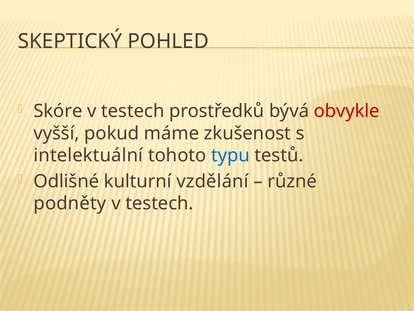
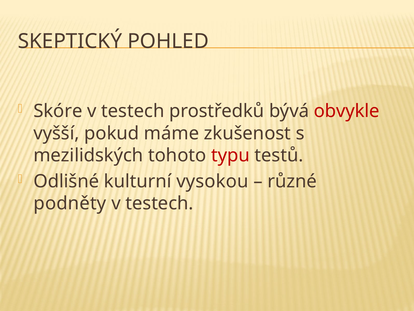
intelektuální: intelektuální -> mezilidských
typu colour: blue -> red
vzdělání: vzdělání -> vysokou
